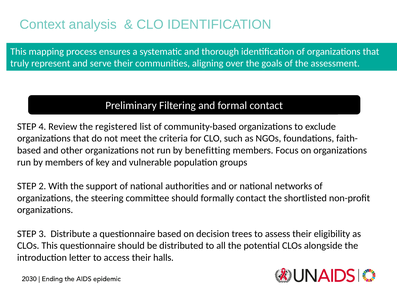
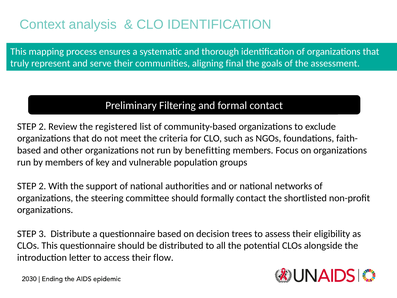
over: over -> final
4 at (42, 126): 4 -> 2
halls: halls -> flow
